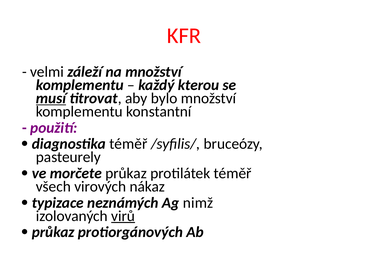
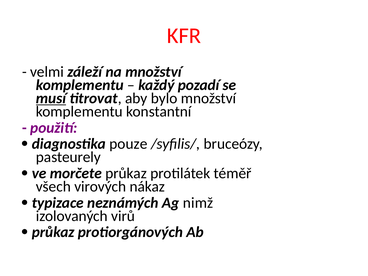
kterou: kterou -> pozadí
diagnostika téměř: téměř -> pouze
virů underline: present -> none
